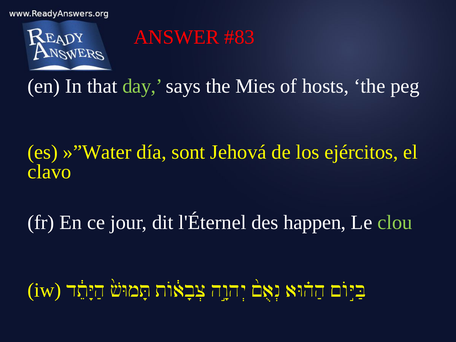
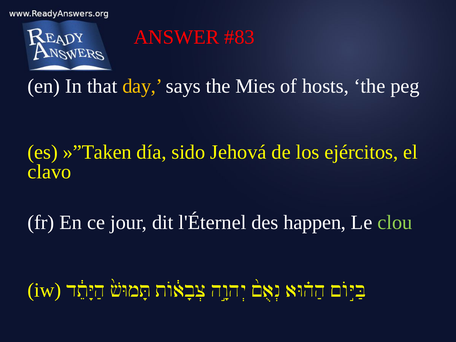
day colour: light green -> yellow
»”Water: »”Water -> »”Taken
sont: sont -> sido
